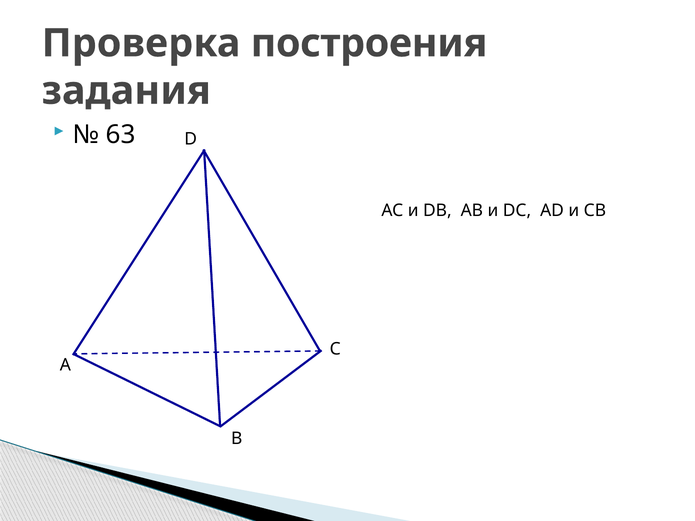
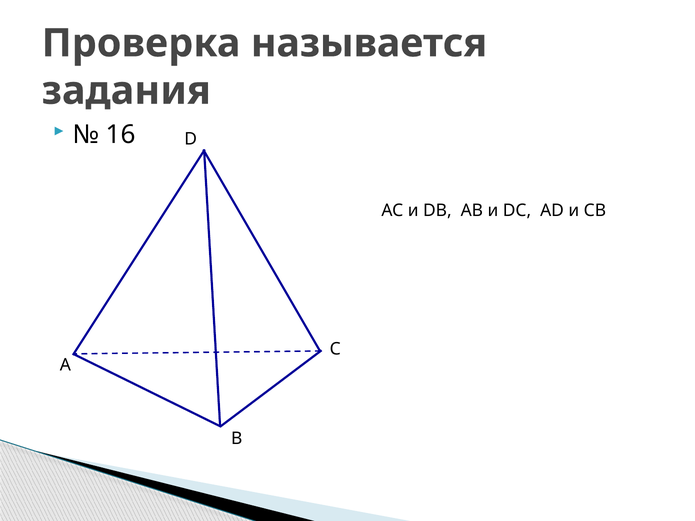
построения: построения -> называется
63: 63 -> 16
